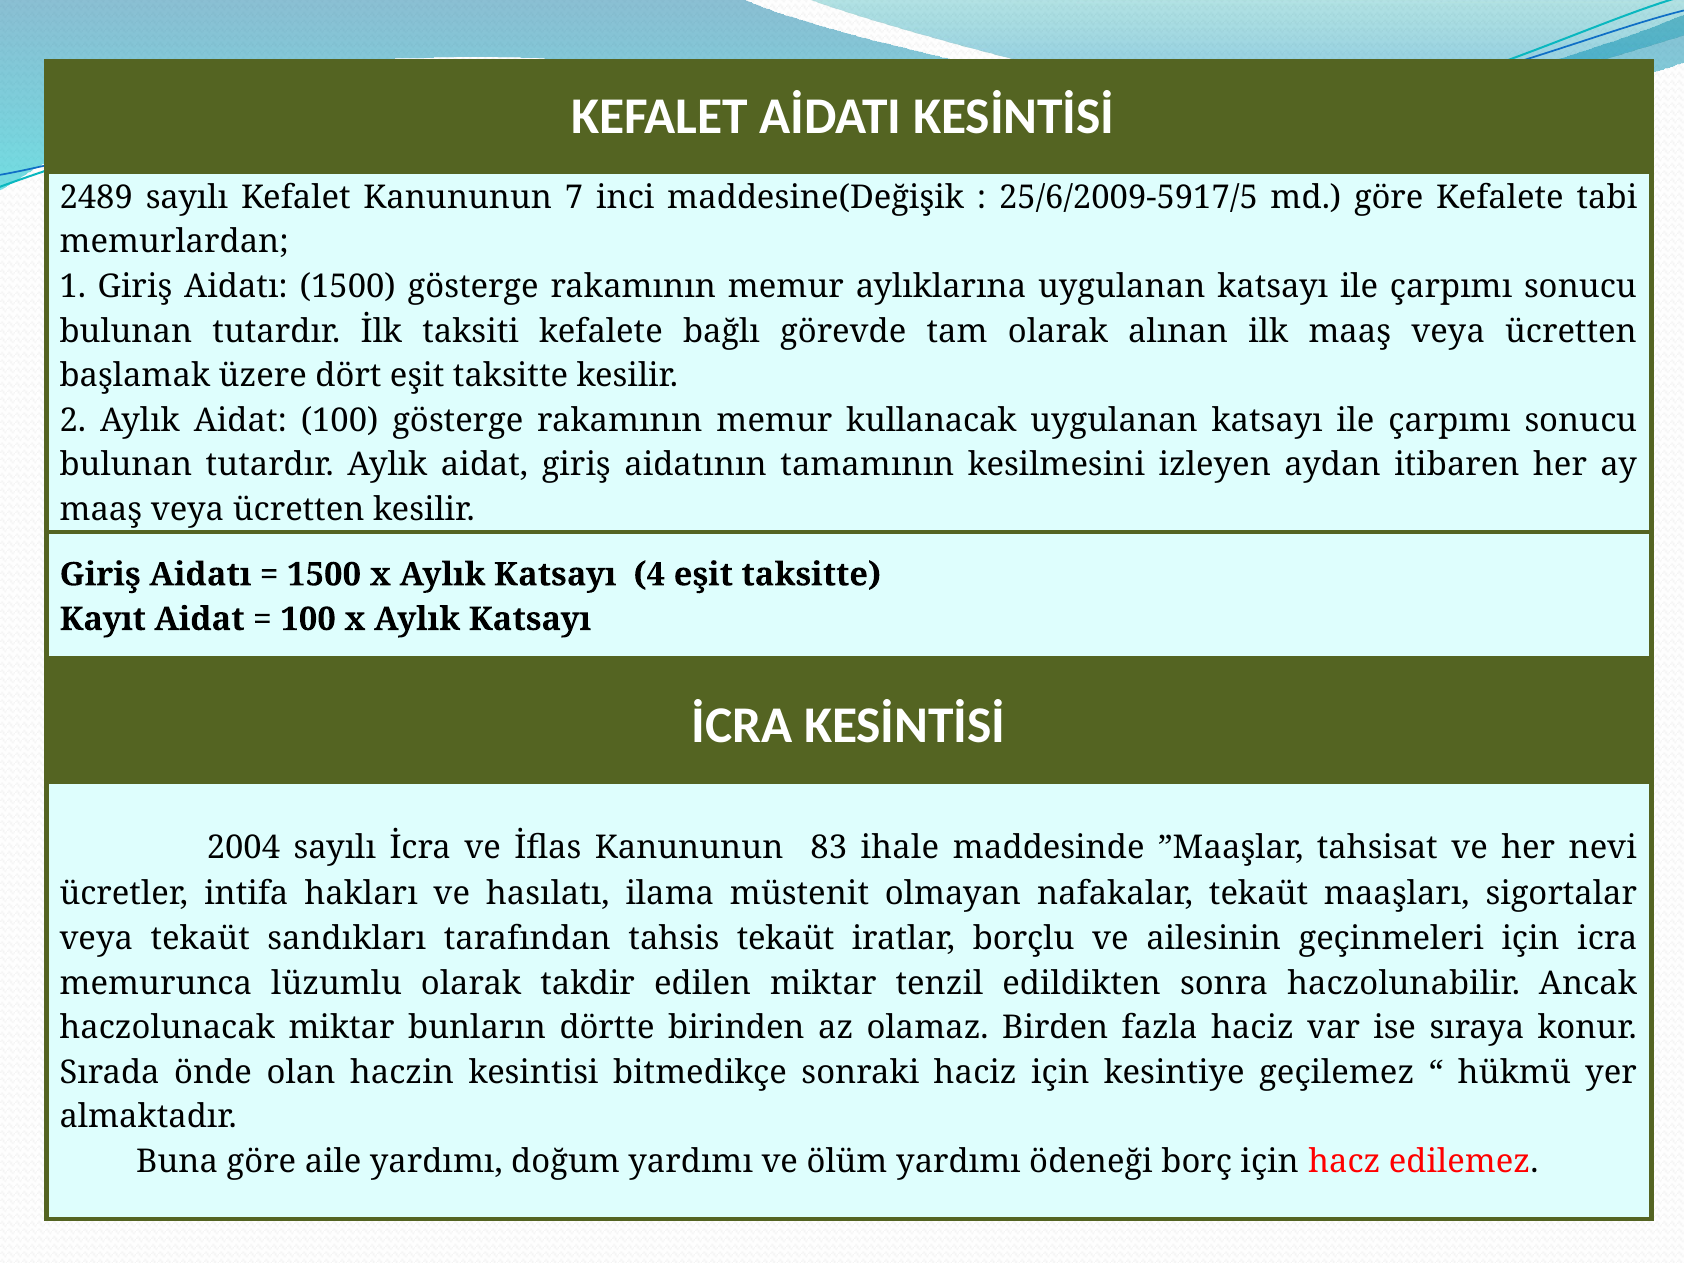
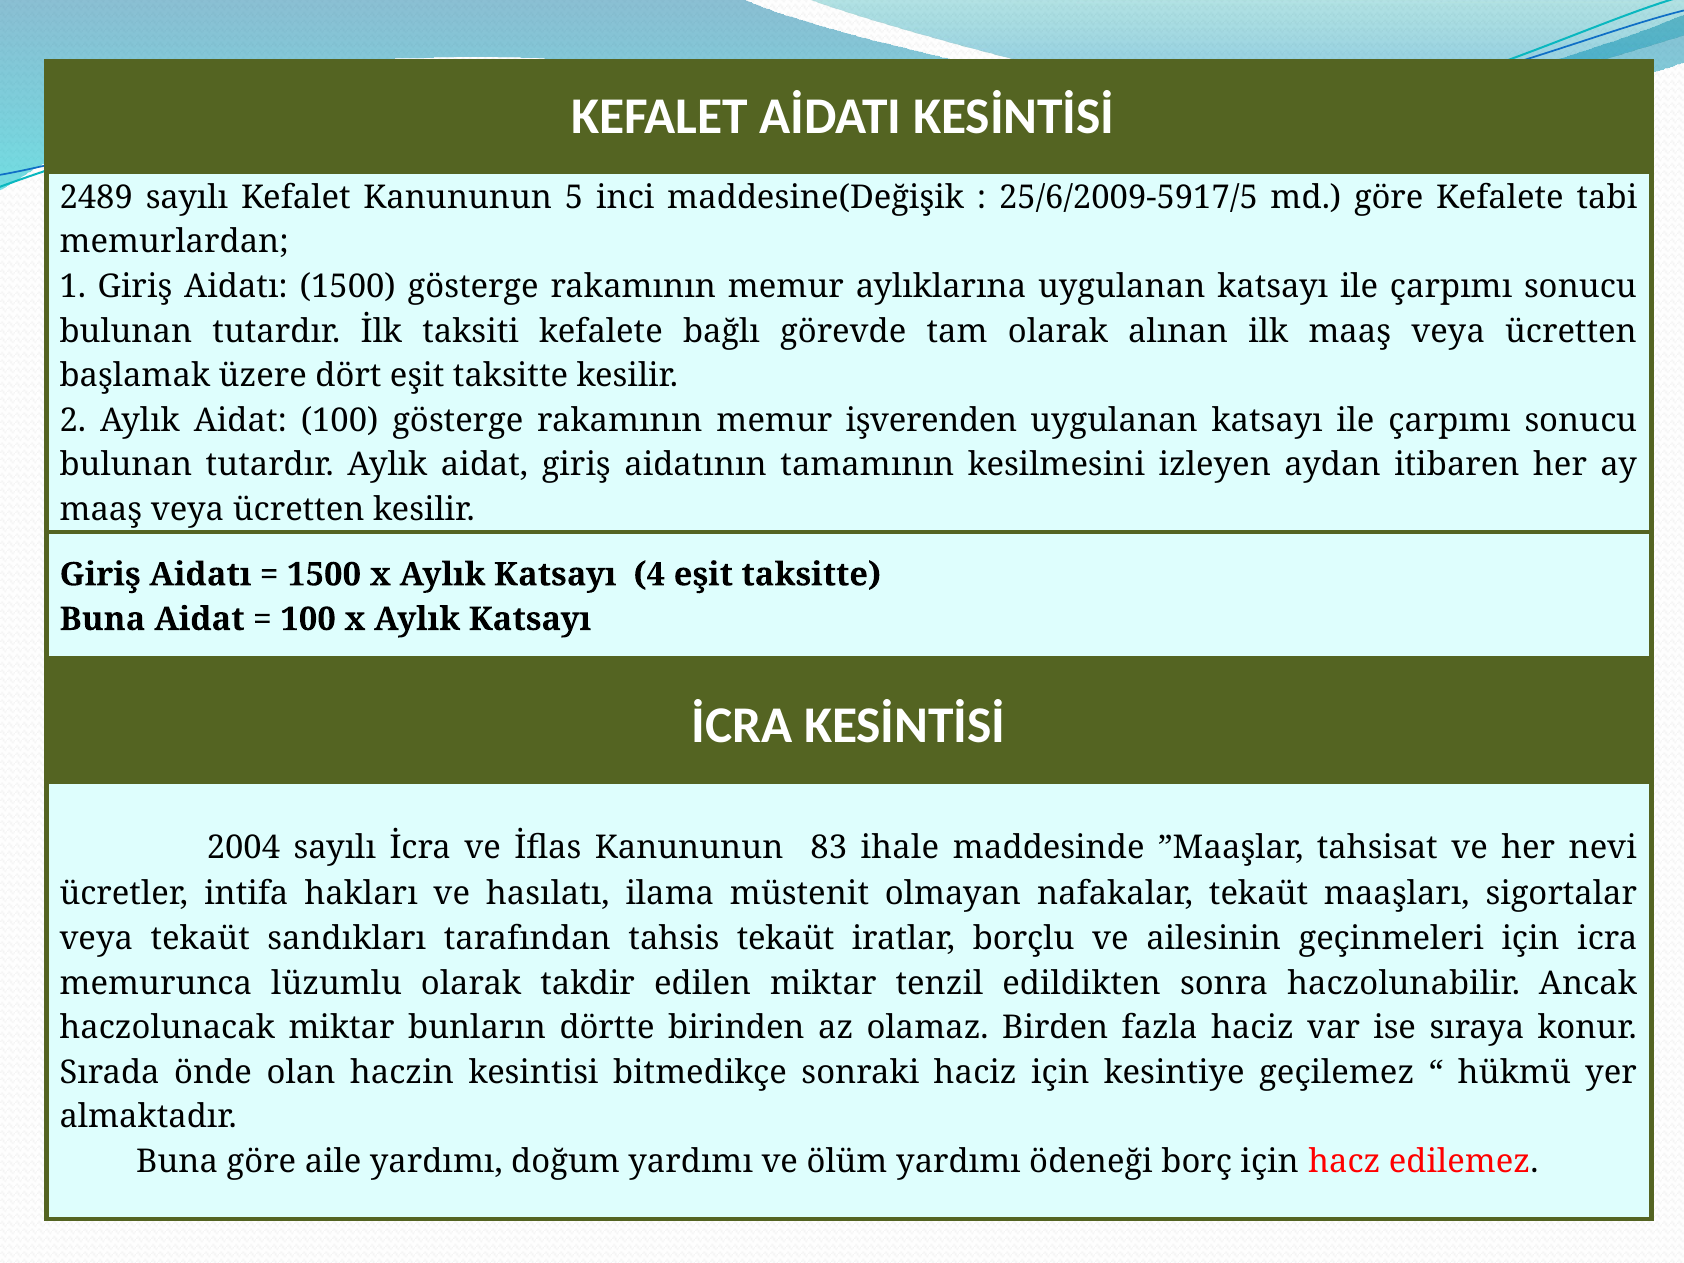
7: 7 -> 5
kullanacak: kullanacak -> işverenden
Kayıt at (103, 619): Kayıt -> Buna
